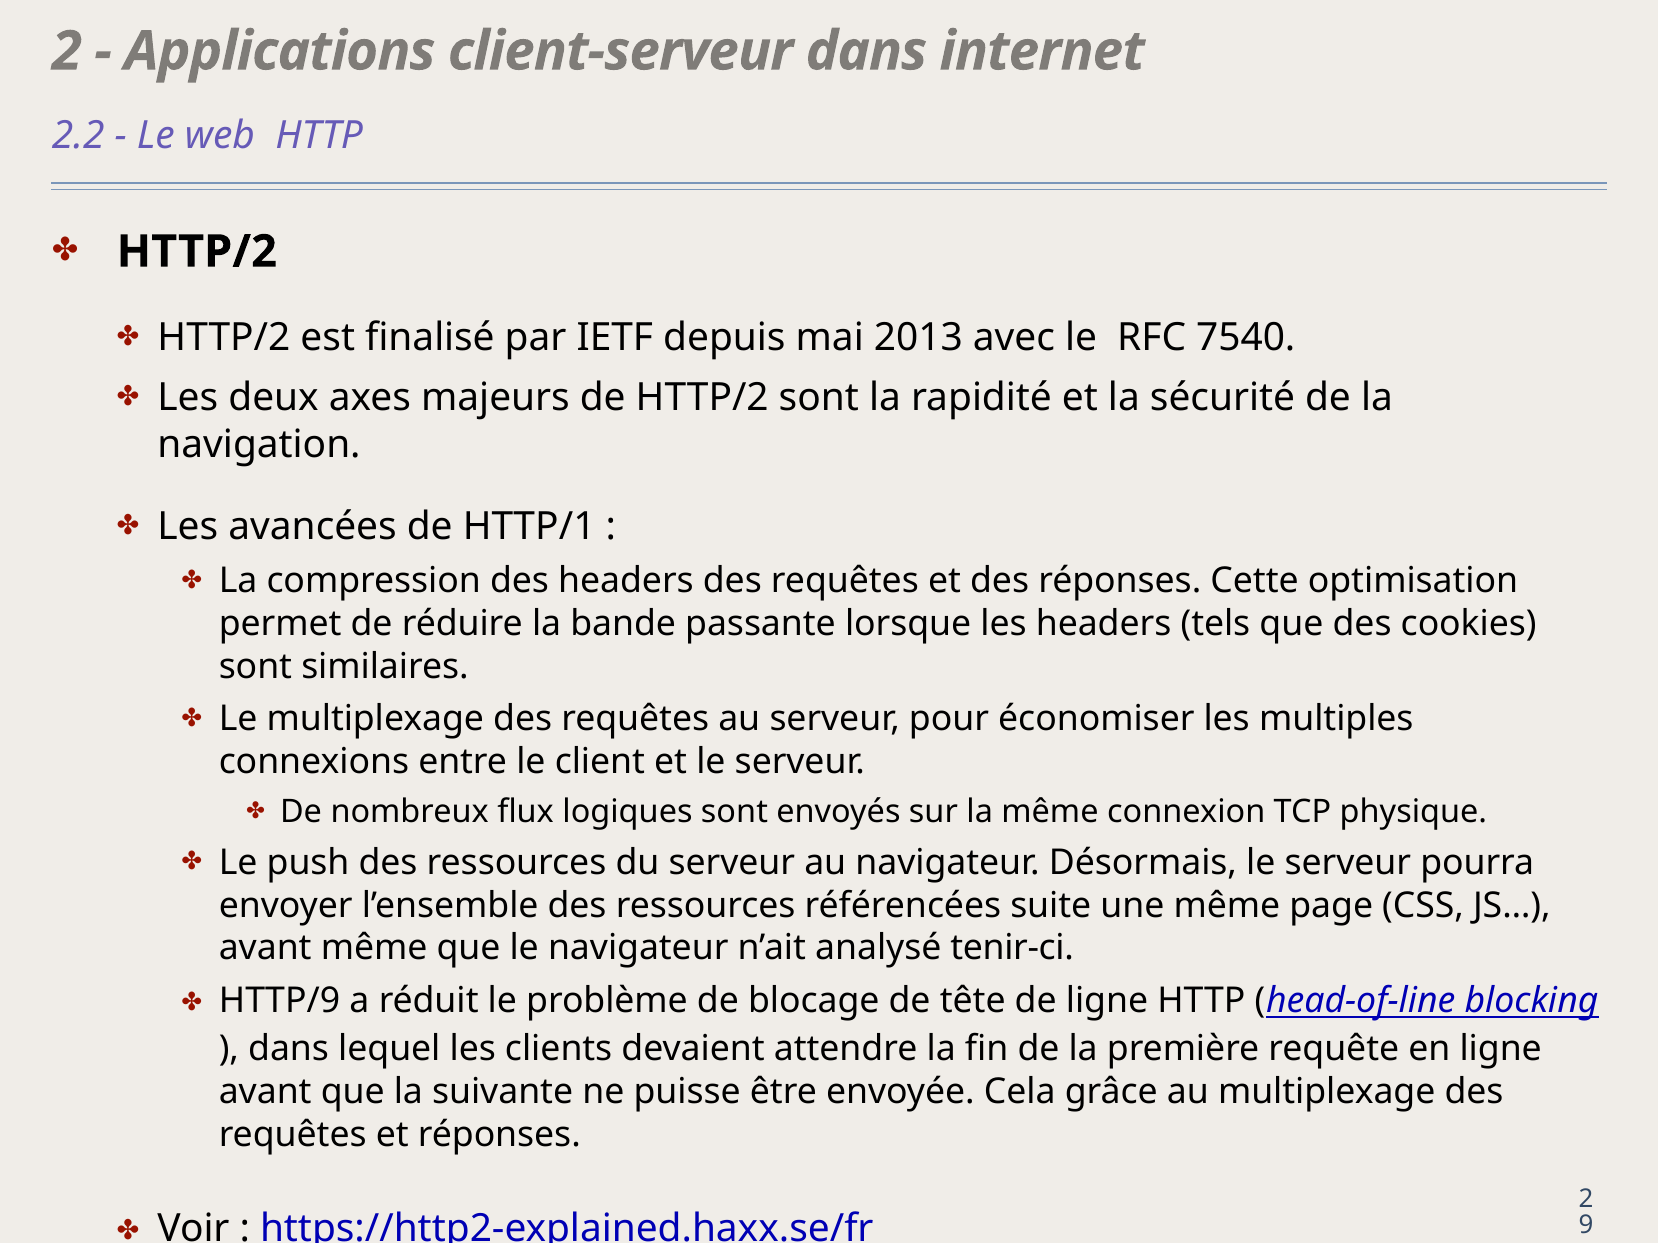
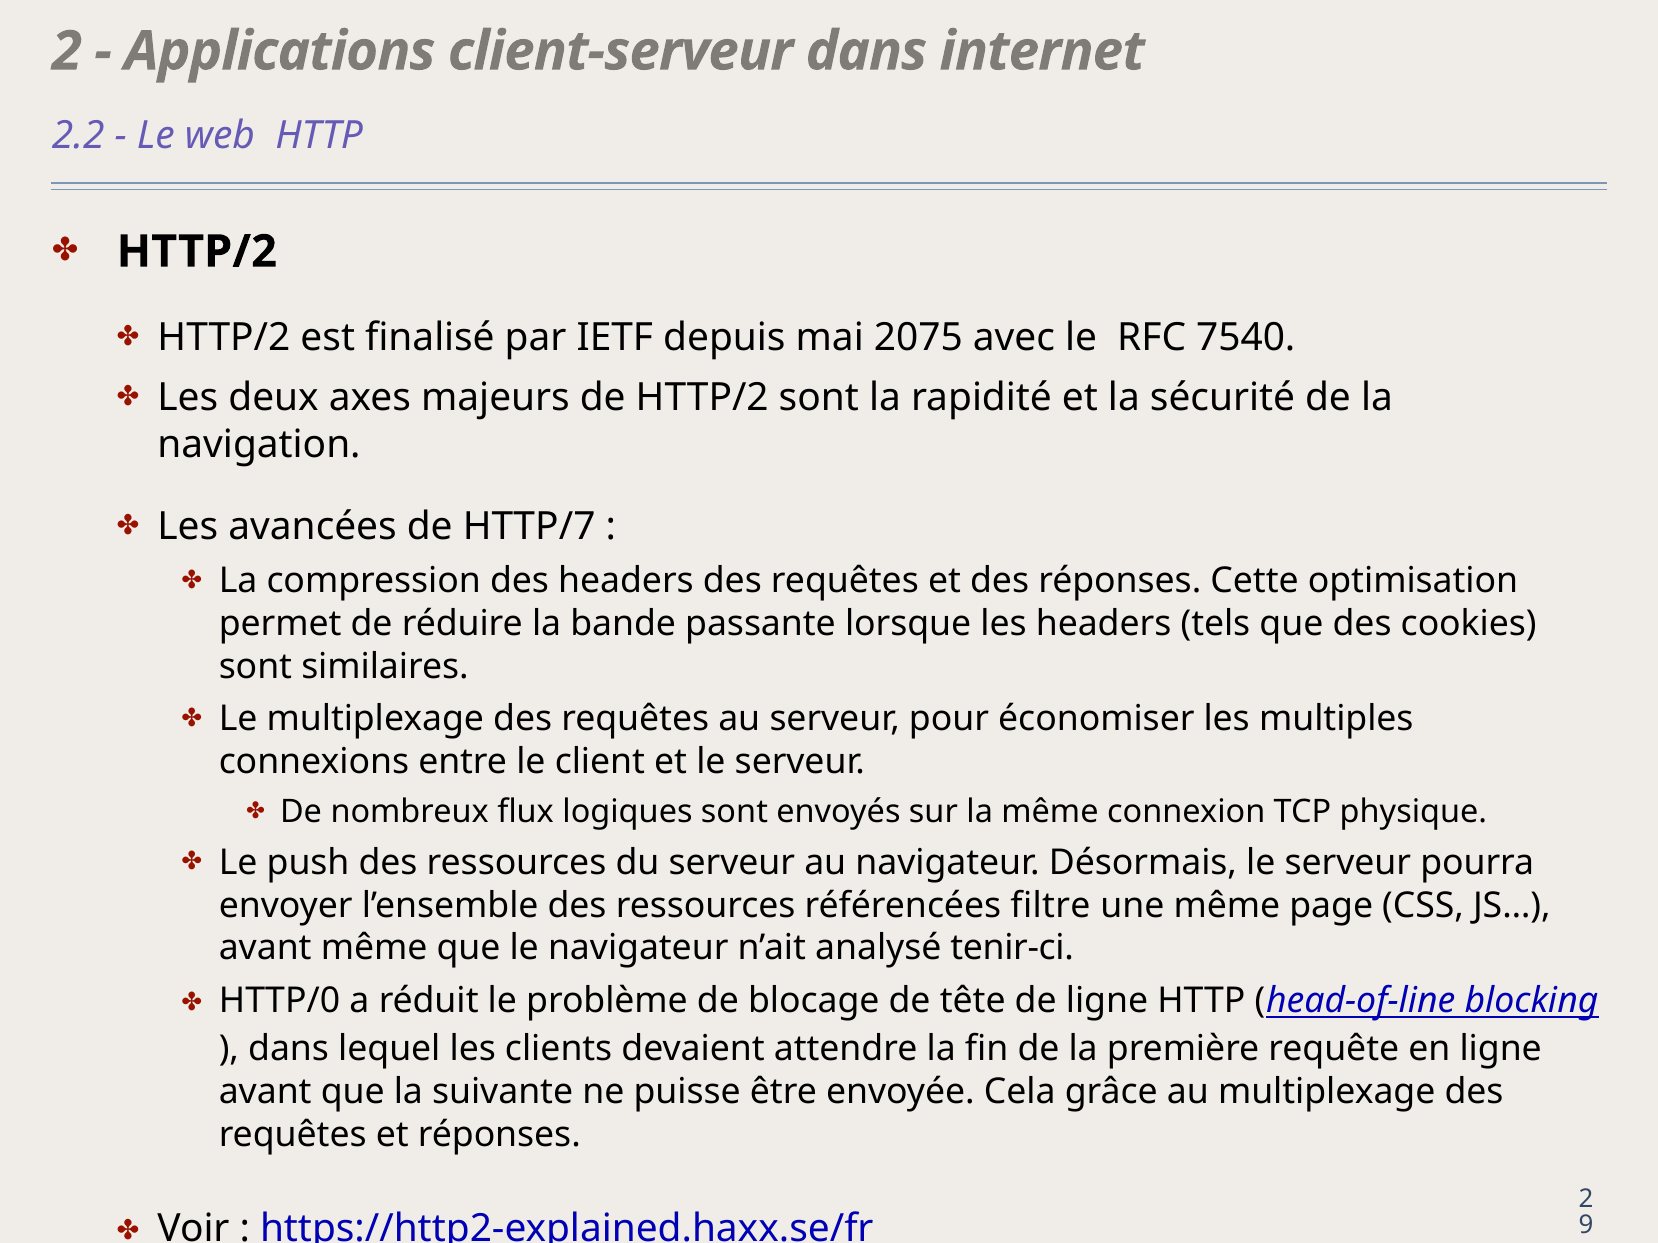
2013: 2013 -> 2075
HTTP/1: HTTP/1 -> HTTP/7
suite: suite -> filtre
HTTP/9: HTTP/9 -> HTTP/0
